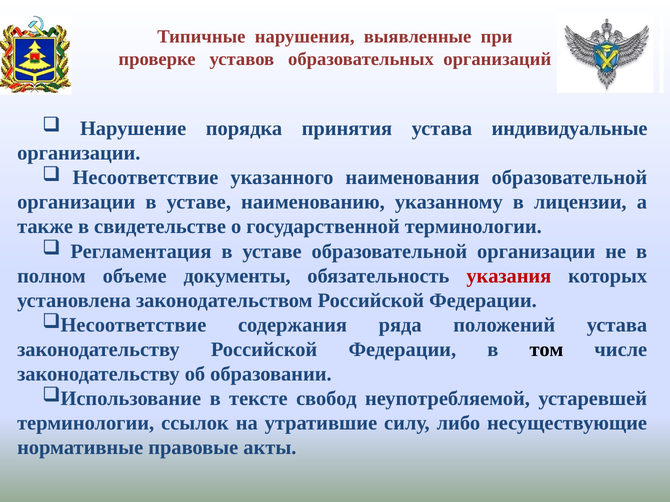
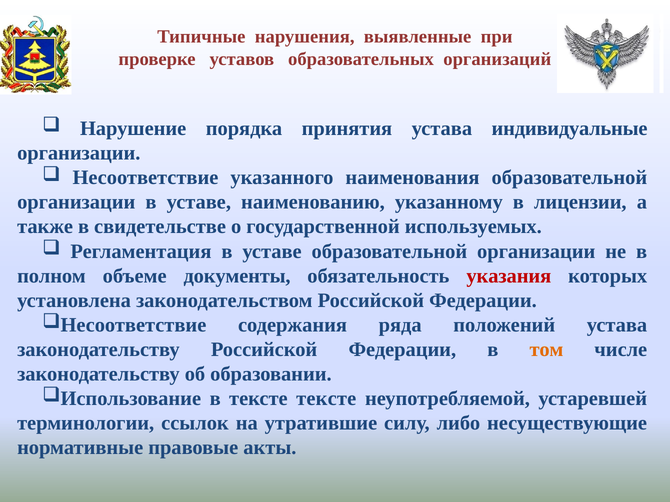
государственной терминологии: терминологии -> используемых
том colour: black -> orange
тексте свобод: свобод -> тексте
